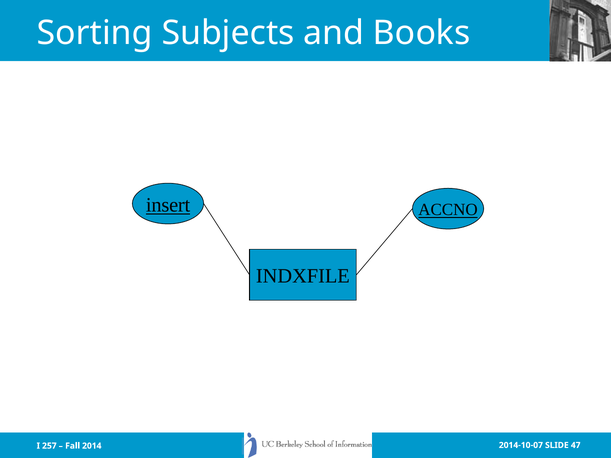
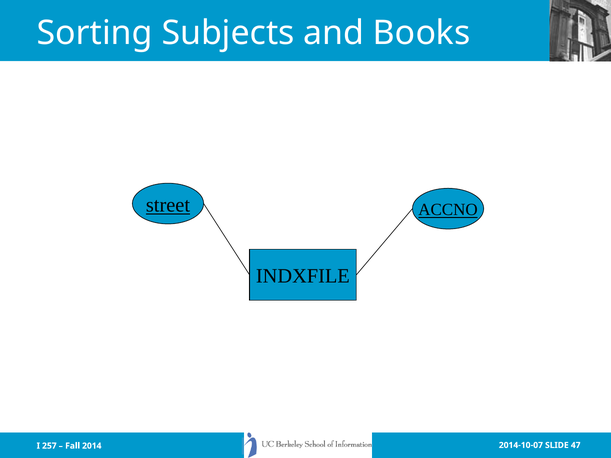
insert: insert -> street
